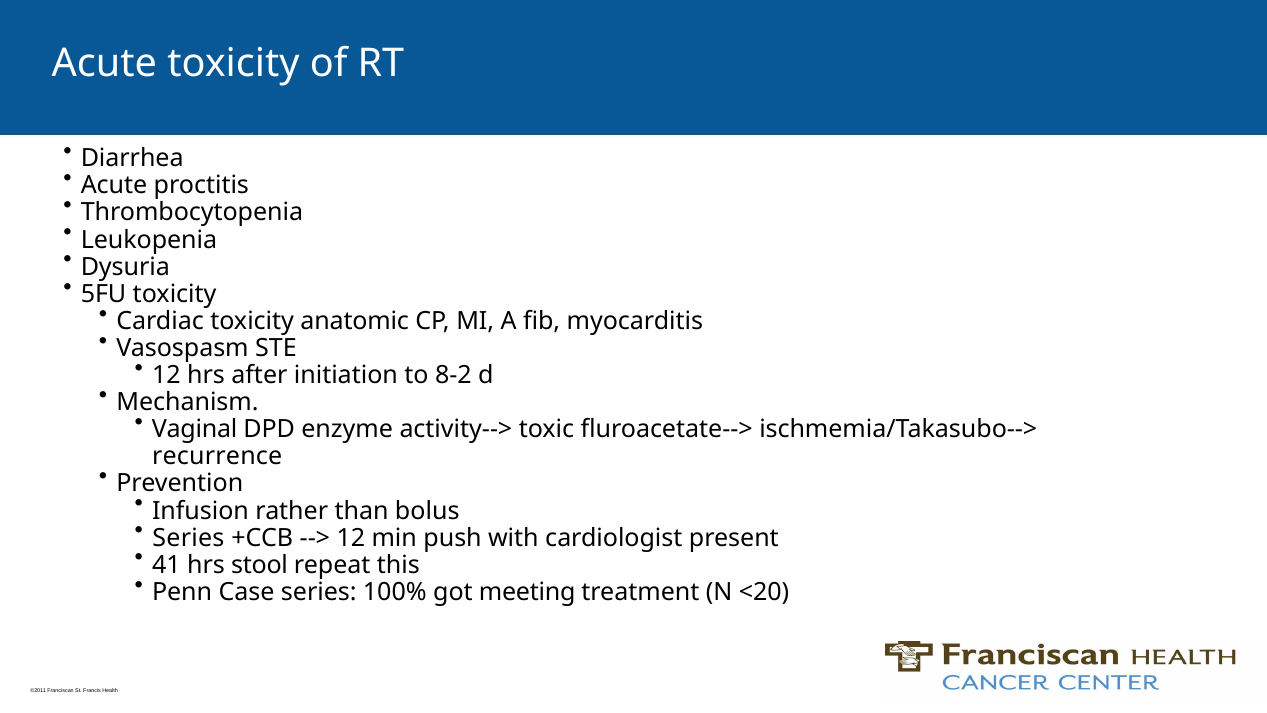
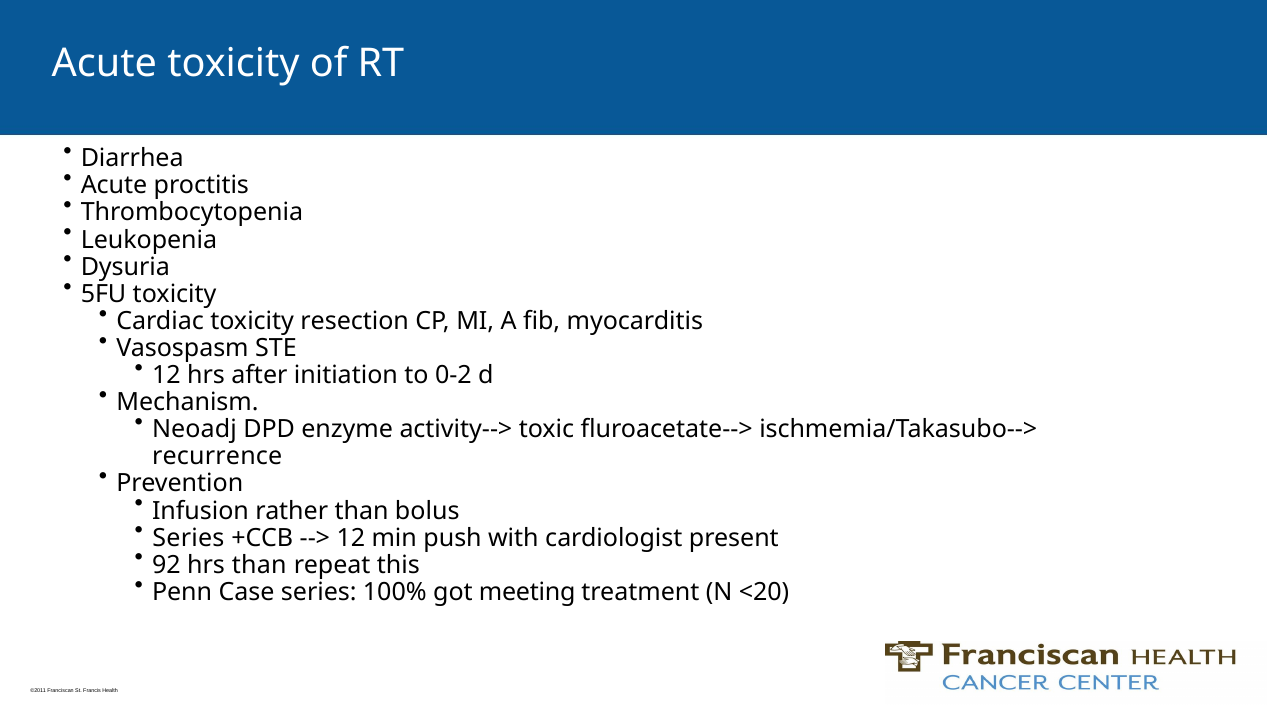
anatomic: anatomic -> resection
8-2: 8-2 -> 0-2
Vaginal: Vaginal -> Neoadj
41: 41 -> 92
hrs stool: stool -> than
